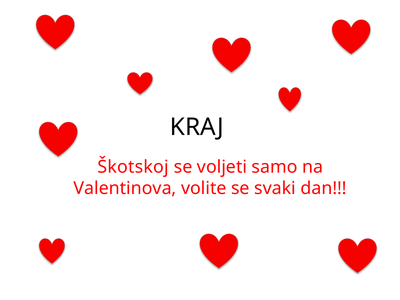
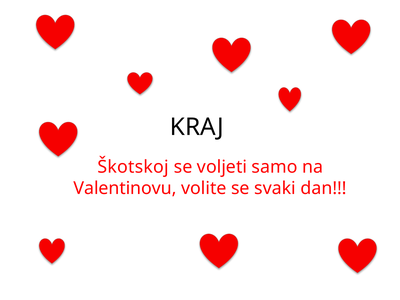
Valentinova: Valentinova -> Valentinovu
